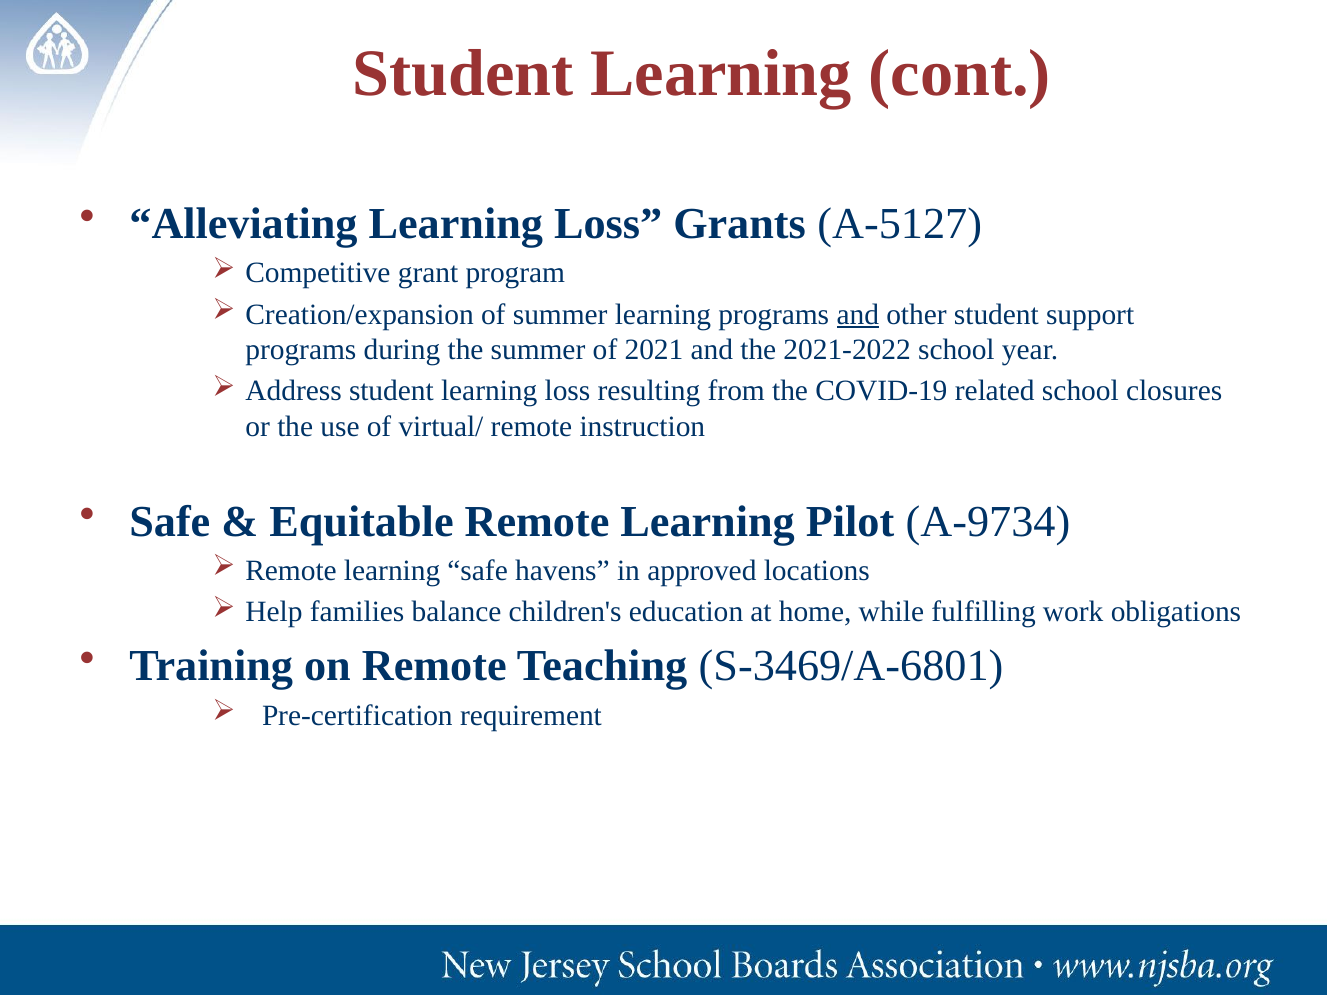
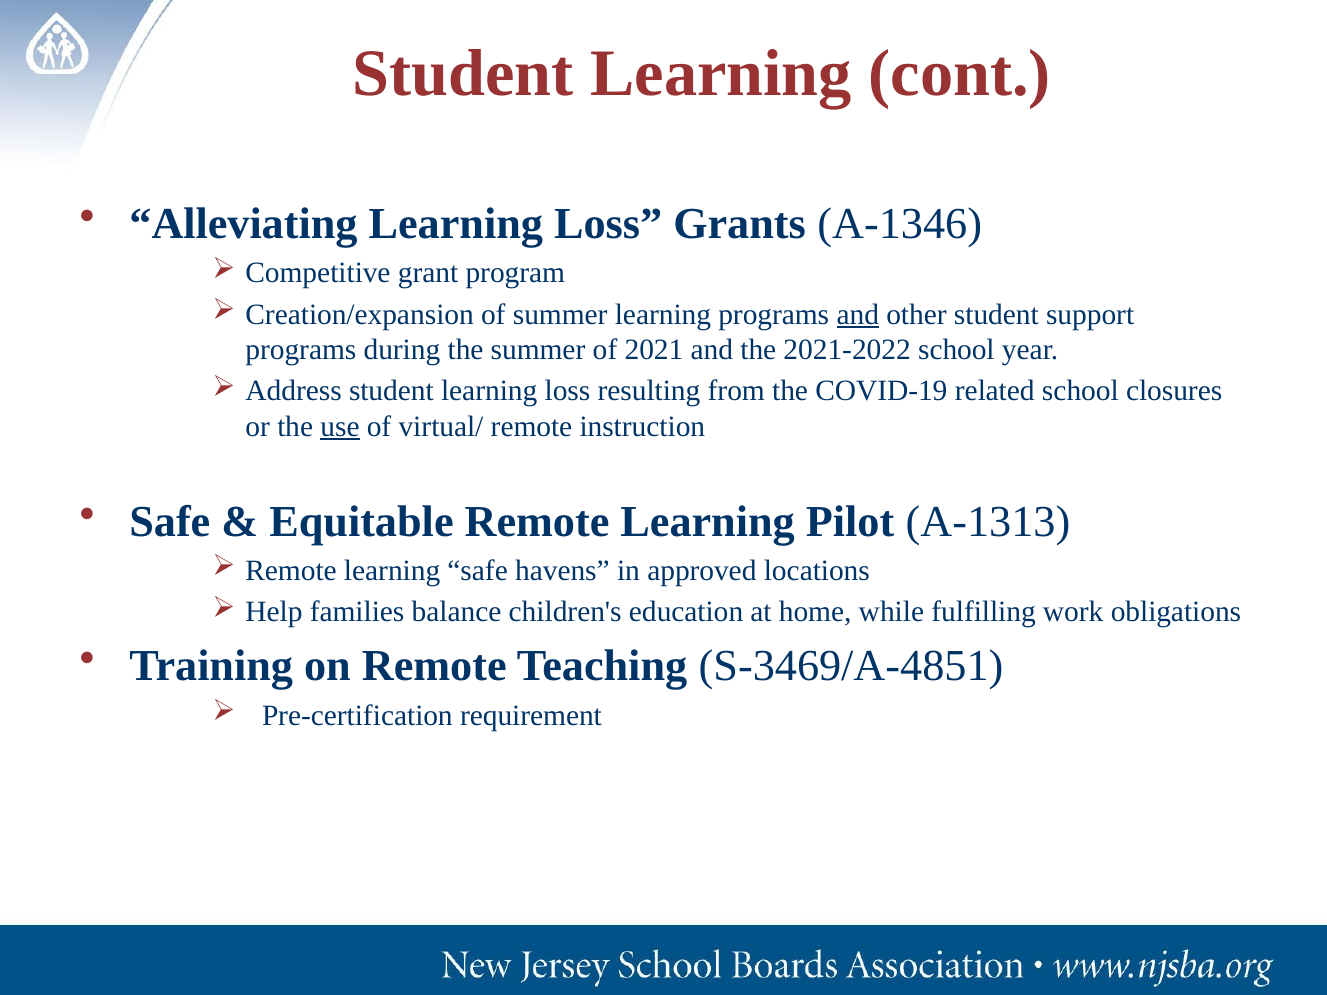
A-5127: A-5127 -> A-1346
use underline: none -> present
A-9734: A-9734 -> A-1313
S-3469/A-6801: S-3469/A-6801 -> S-3469/A-4851
